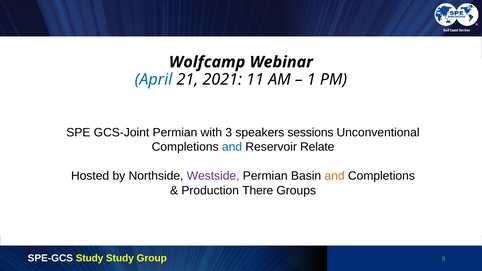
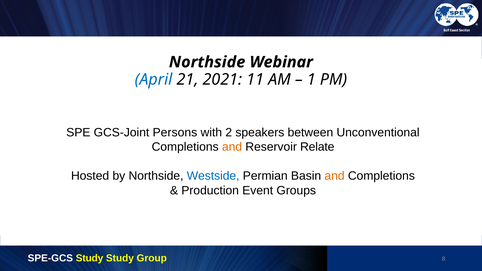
Wolfcamp at (207, 62): Wolfcamp -> Northside
GCS-Joint Permian: Permian -> Persons
3: 3 -> 2
sessions: sessions -> between
and at (232, 147) colour: blue -> orange
Westside colour: purple -> blue
There: There -> Event
